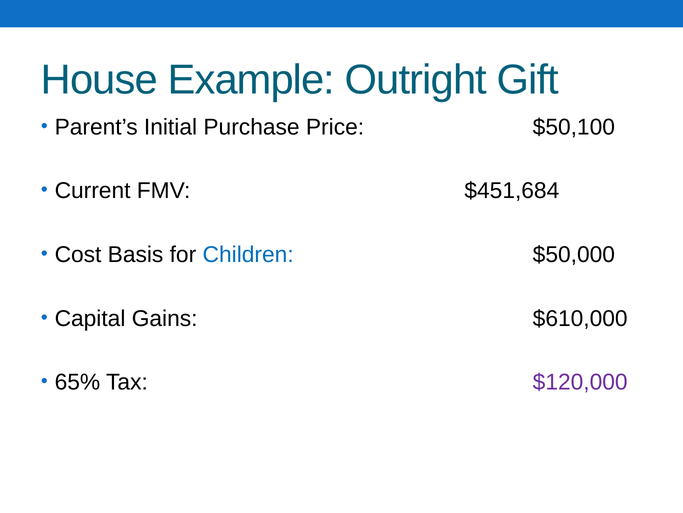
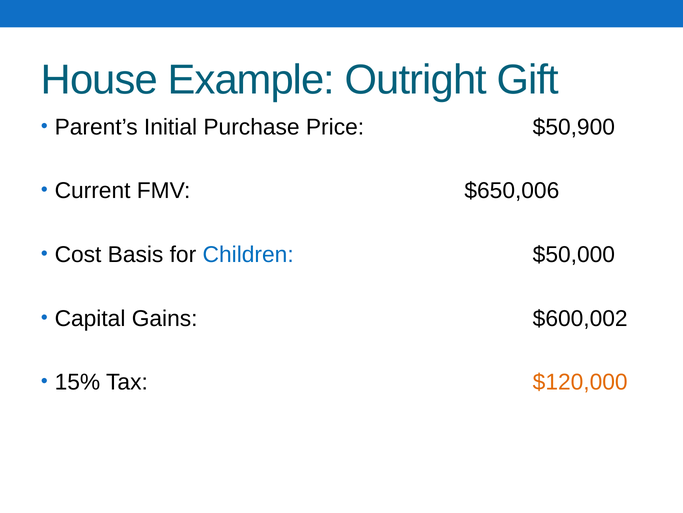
$50,100: $50,100 -> $50,900
$451,684: $451,684 -> $650,006
$610,000: $610,000 -> $600,002
65%: 65% -> 15%
$120,000 colour: purple -> orange
